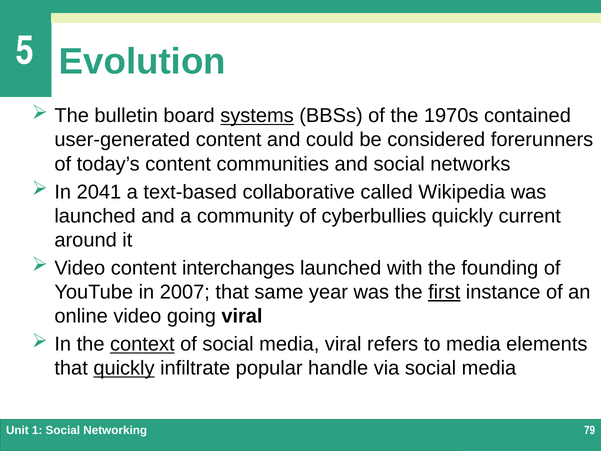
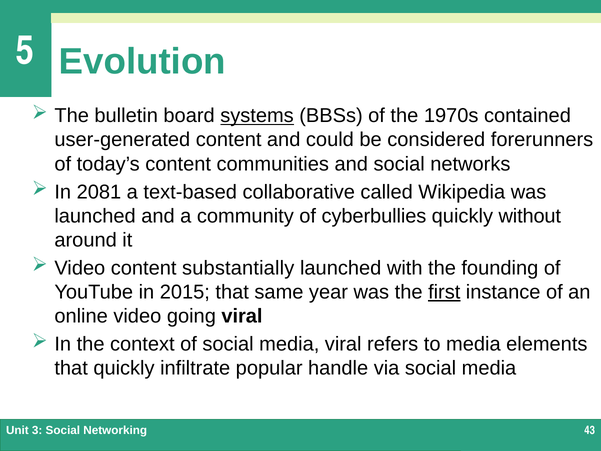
2041: 2041 -> 2081
current: current -> without
interchanges: interchanges -> substantially
2007: 2007 -> 2015
context underline: present -> none
quickly at (124, 368) underline: present -> none
1: 1 -> 3
79: 79 -> 43
